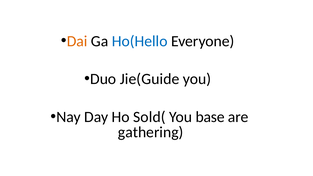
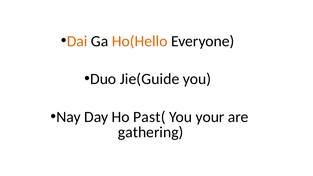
Ho(Hello colour: blue -> orange
Sold(: Sold( -> Past(
base: base -> your
